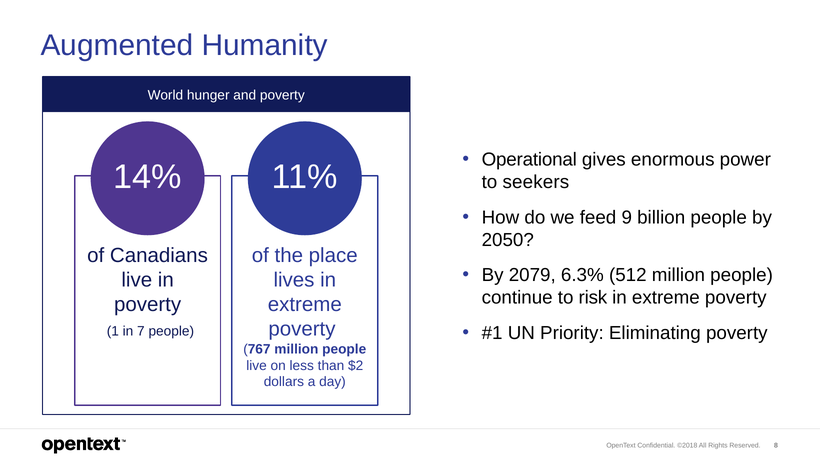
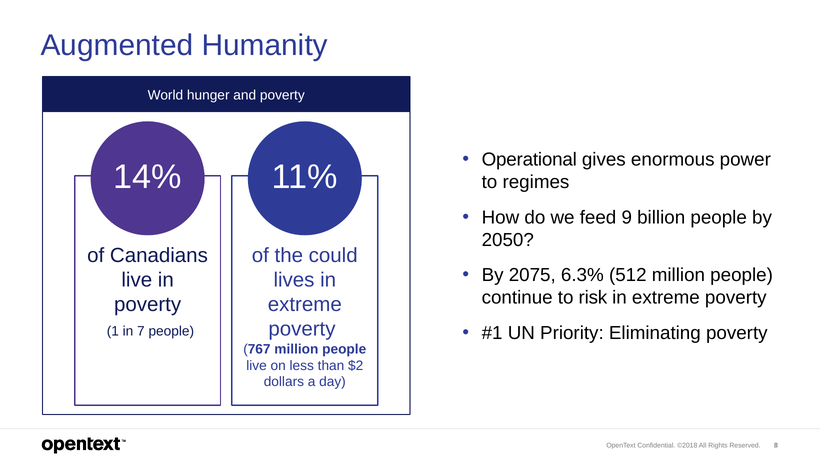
seekers: seekers -> regimes
place: place -> could
2079: 2079 -> 2075
